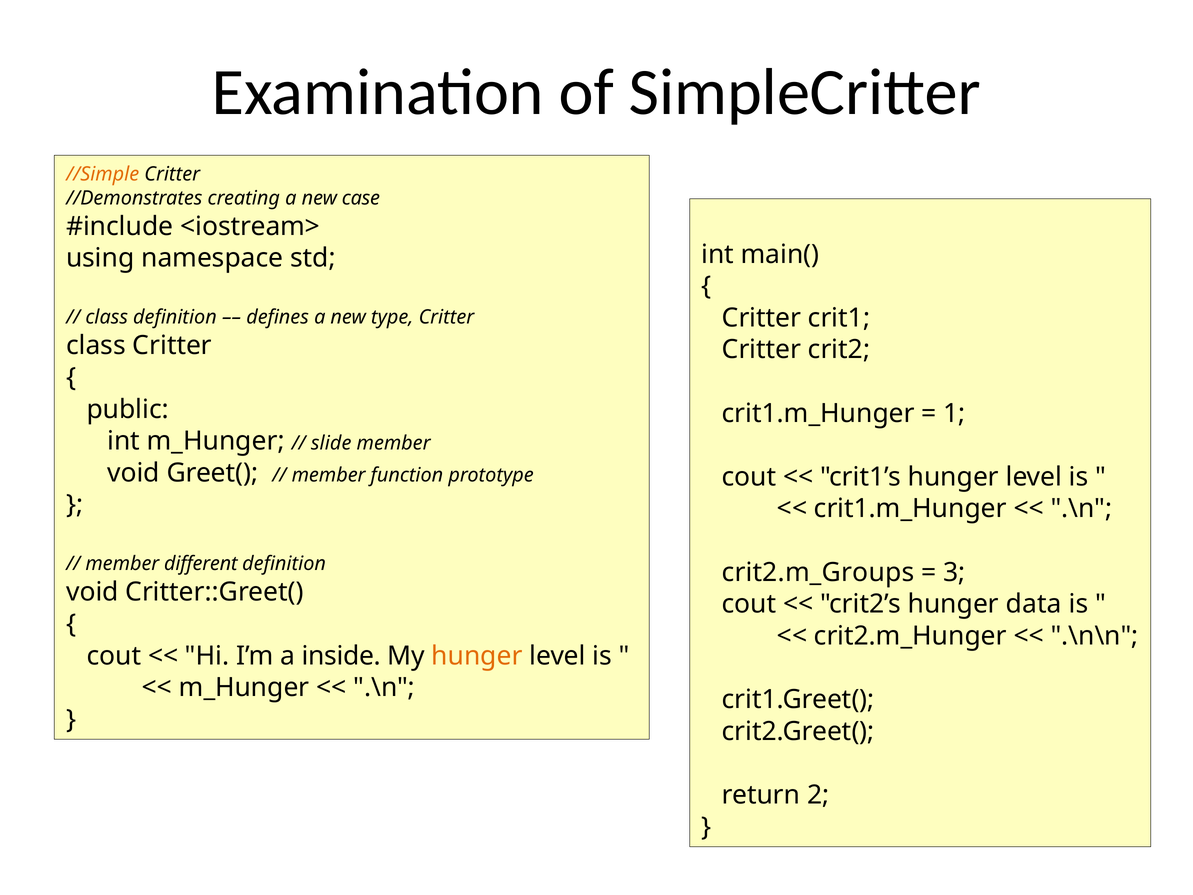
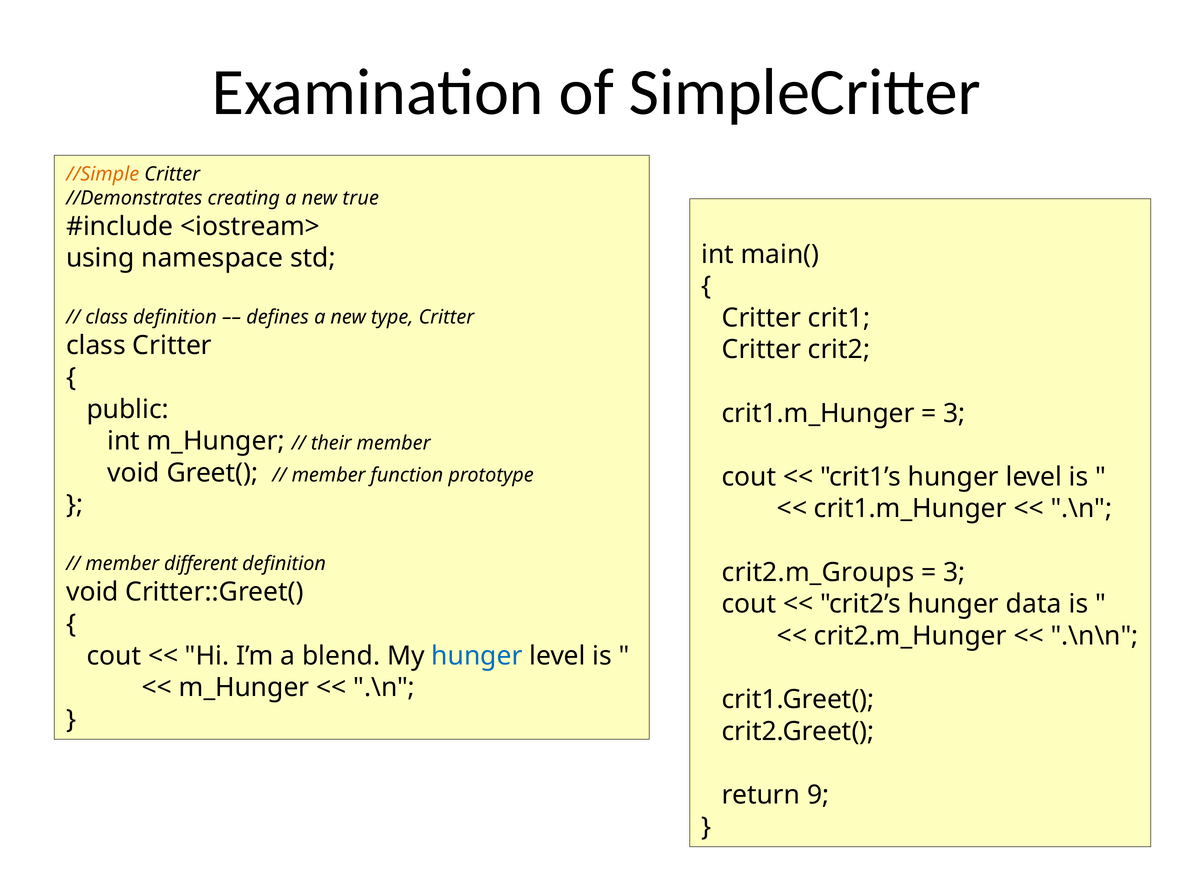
case: case -> true
1 at (954, 413): 1 -> 3
slide: slide -> their
inside: inside -> blend
hunger at (477, 656) colour: orange -> blue
2: 2 -> 9
